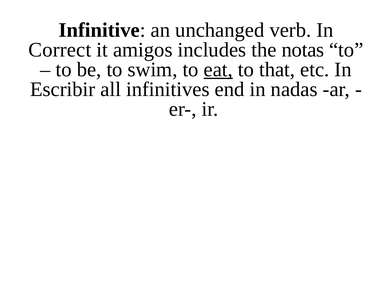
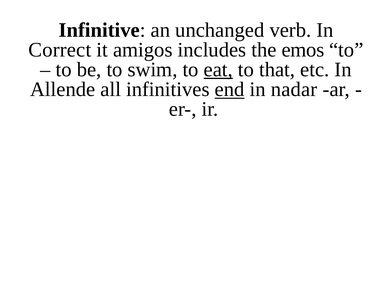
notas: notas -> emos
Escribir: Escribir -> Allende
end underline: none -> present
nadas: nadas -> nadar
